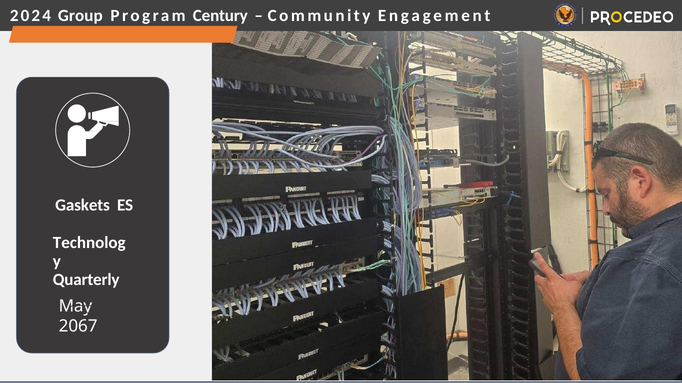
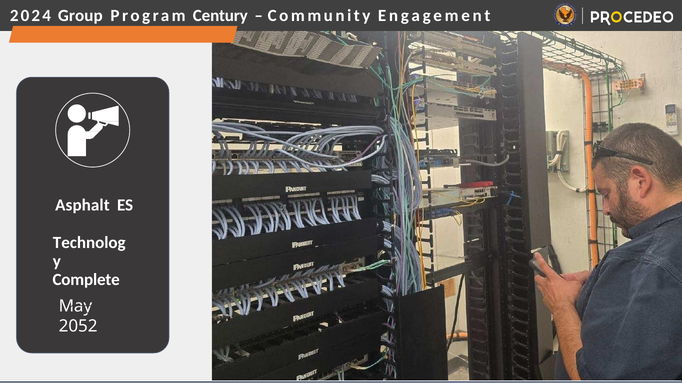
Gaskets: Gaskets -> Asphalt
Quarterly: Quarterly -> Complete
2067: 2067 -> 2052
